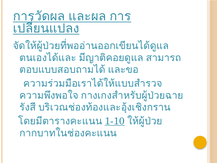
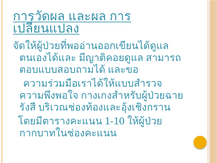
1-10 underline: present -> none
